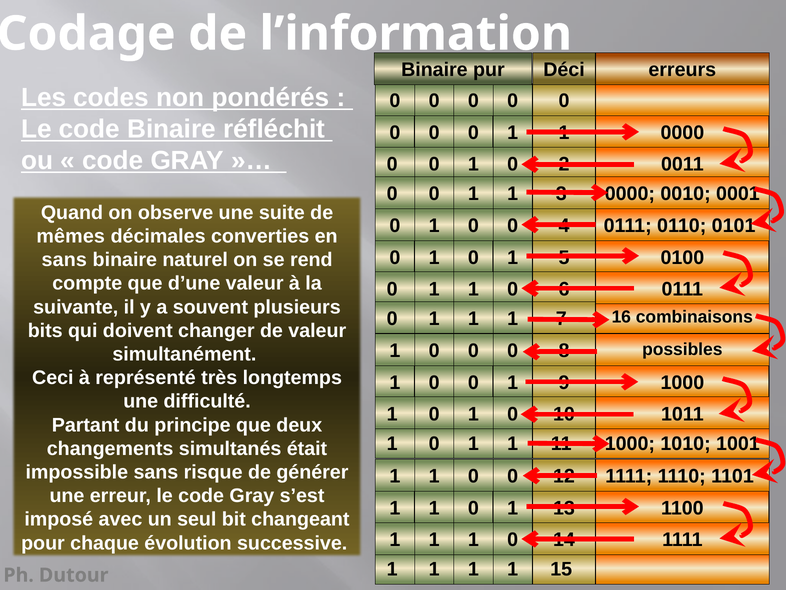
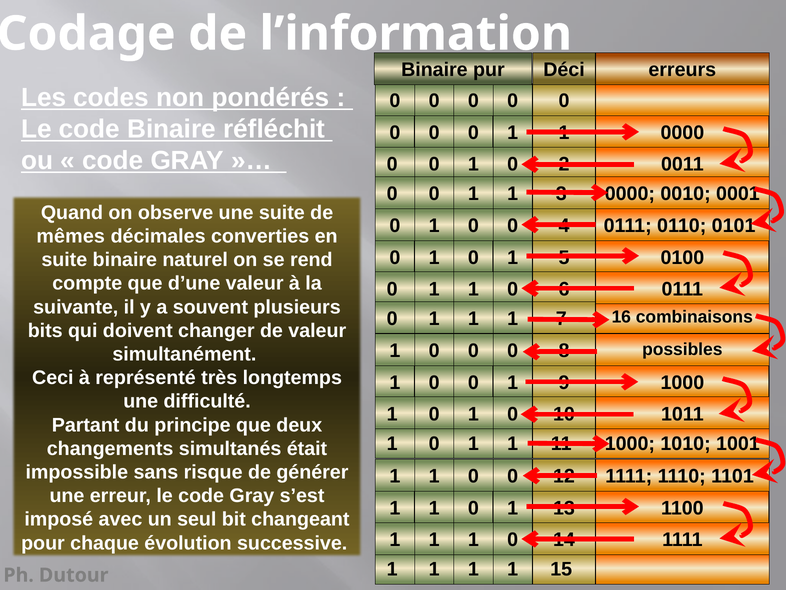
sans at (64, 260): sans -> suite
